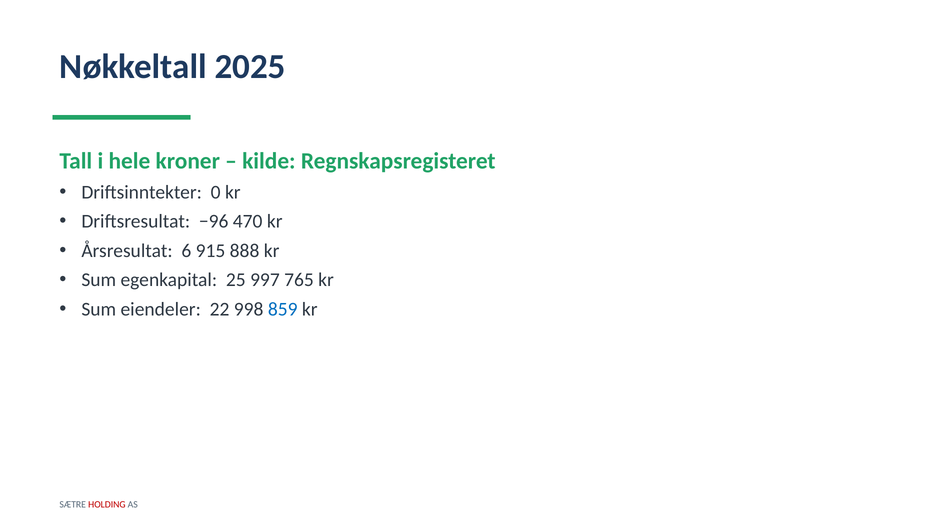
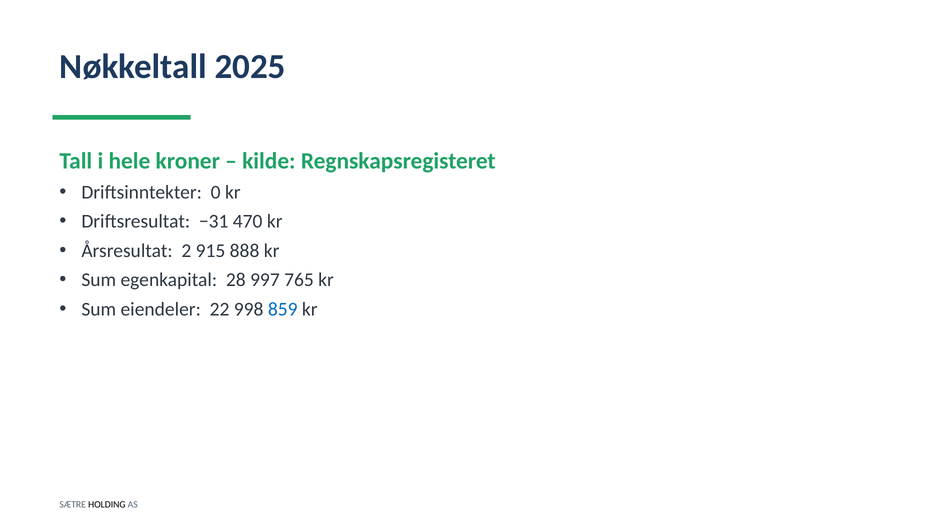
−96: −96 -> −31
6: 6 -> 2
25: 25 -> 28
HOLDING colour: red -> black
